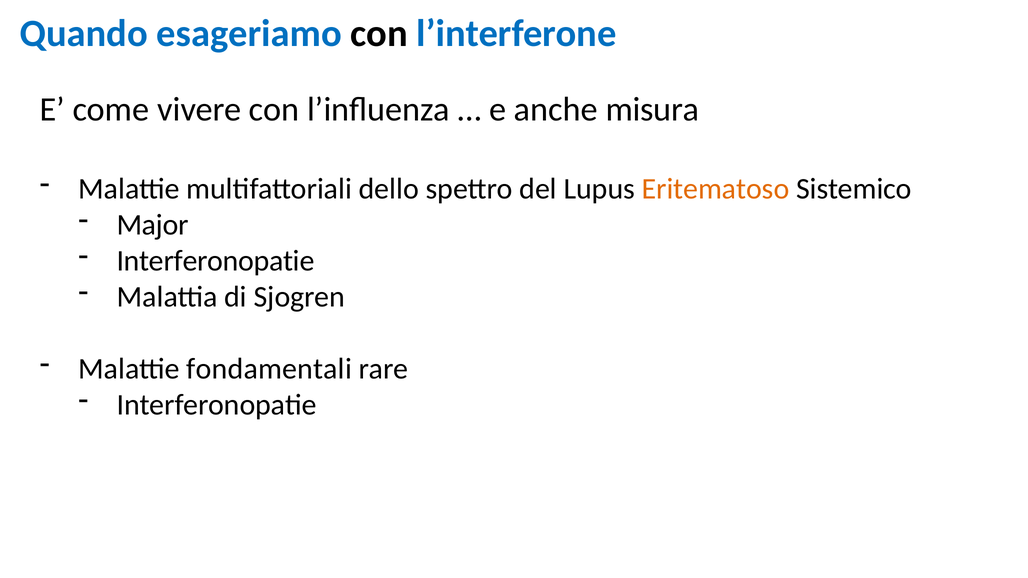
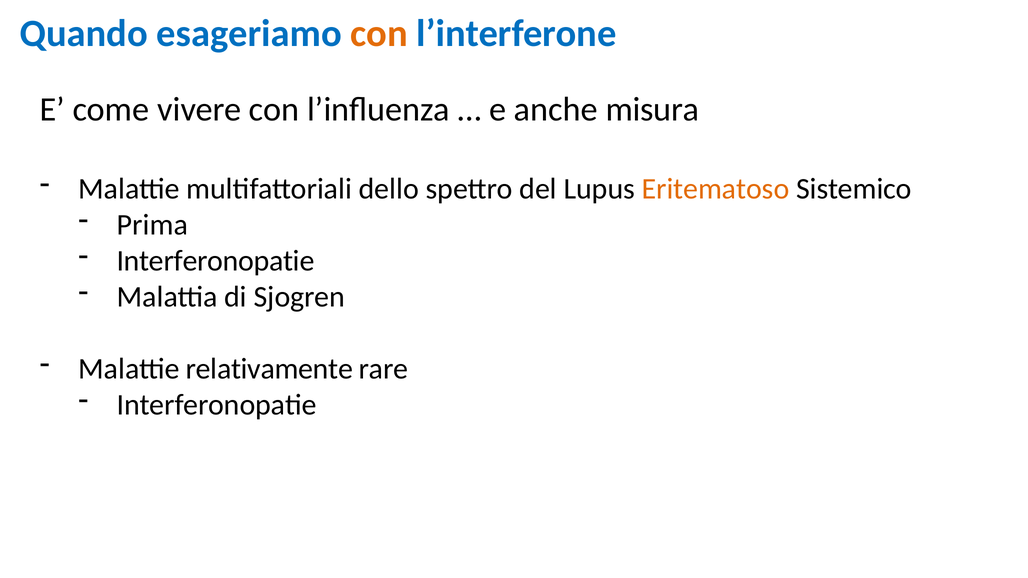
con at (379, 34) colour: black -> orange
Major: Major -> Prima
fondamentali: fondamentali -> relativamente
